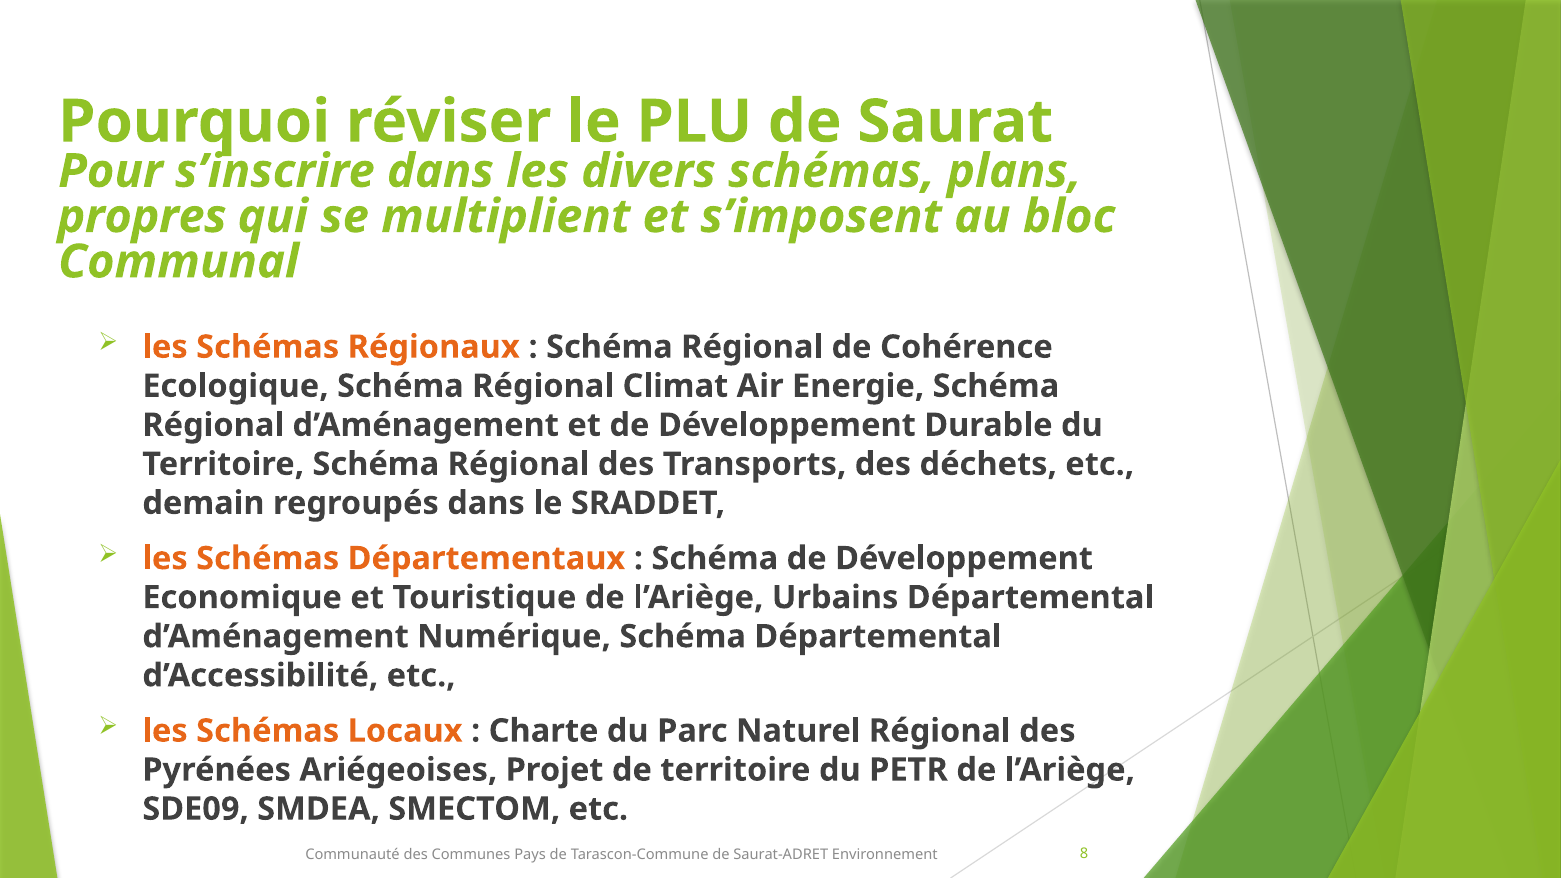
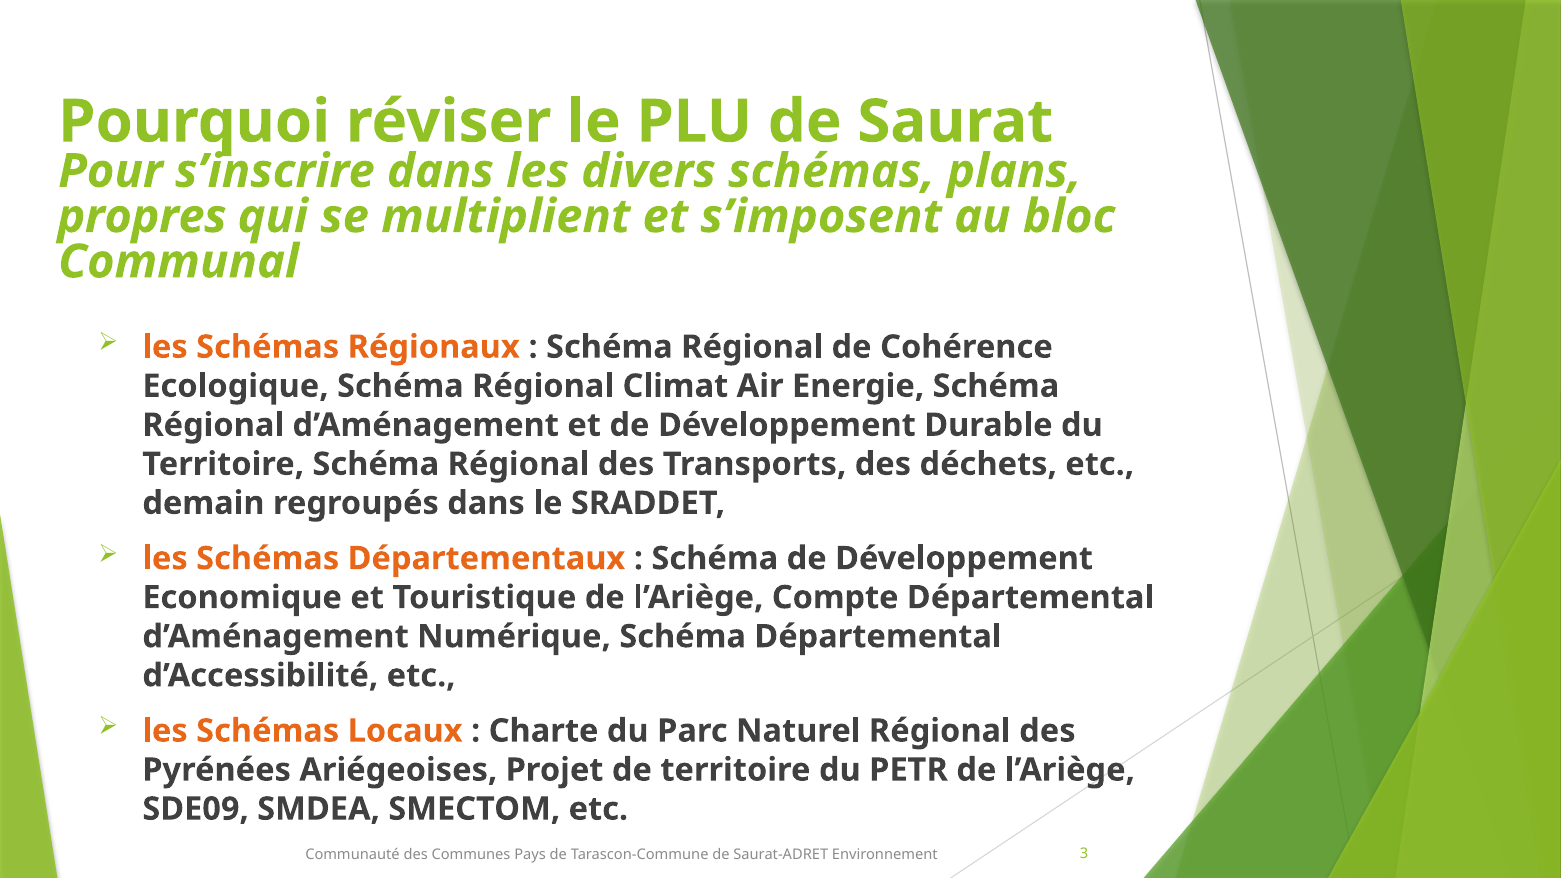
Urbains: Urbains -> Compte
8: 8 -> 3
